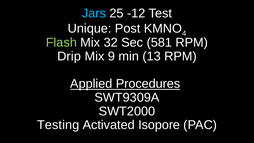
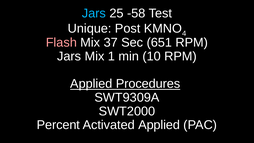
-12: -12 -> -58
Flash colour: light green -> pink
32: 32 -> 37
581: 581 -> 651
Drip at (69, 56): Drip -> Jars
9: 9 -> 1
13: 13 -> 10
Testing: Testing -> Percent
Activated Isopore: Isopore -> Applied
